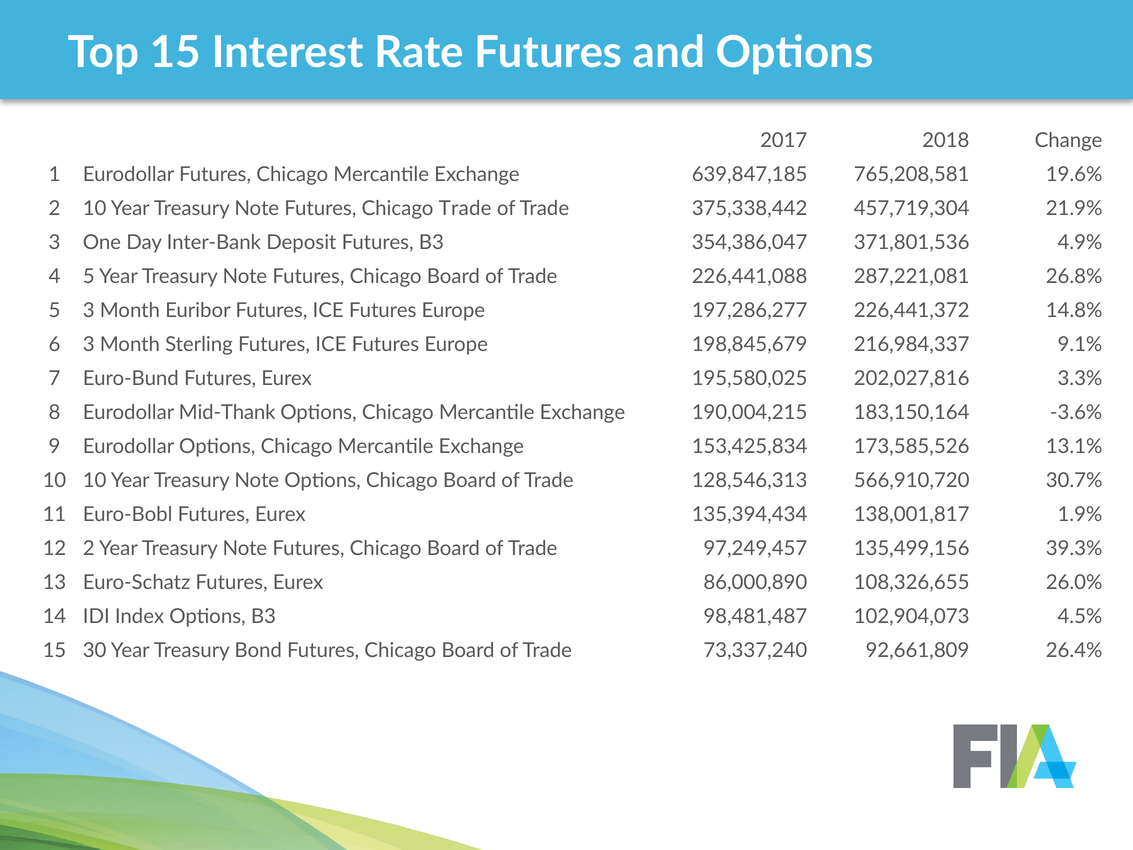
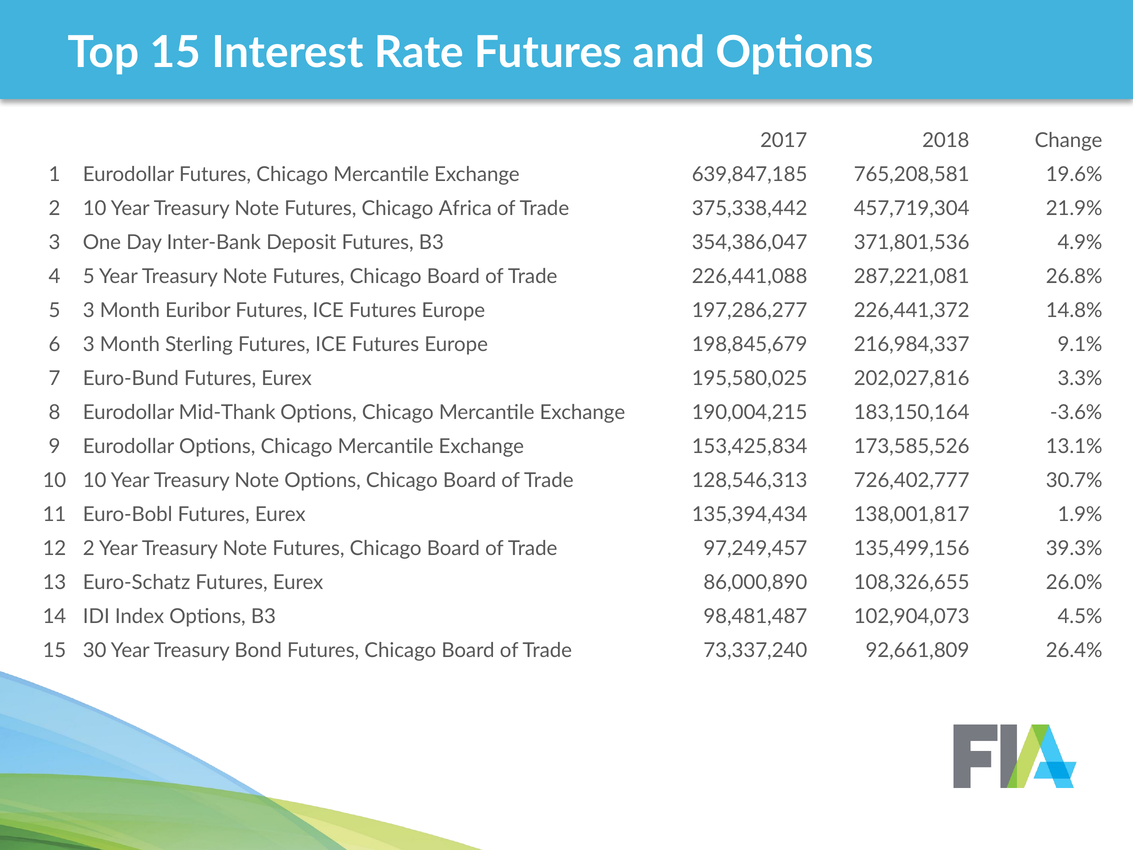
Chicago Trade: Trade -> Africa
566,910,720: 566,910,720 -> 726,402,777
